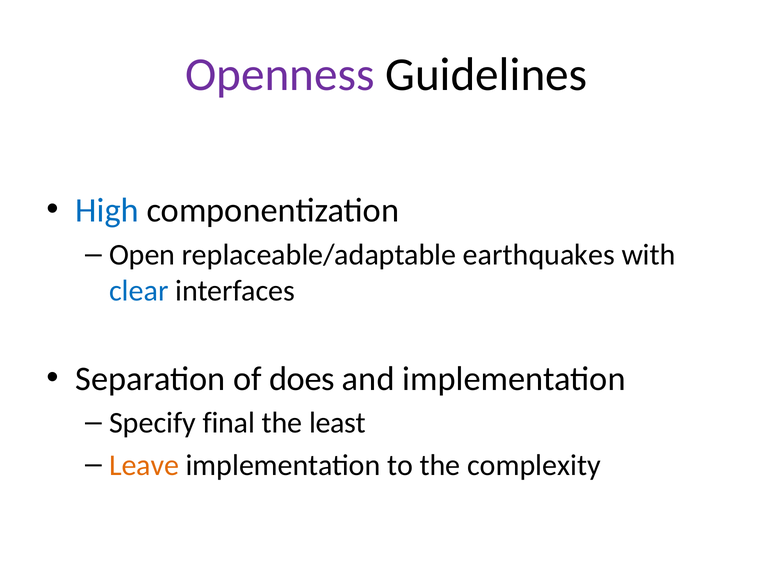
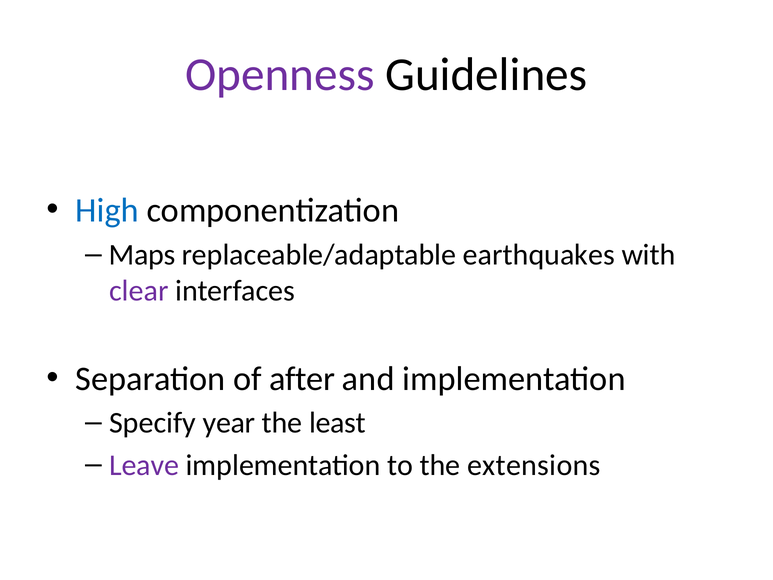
Open: Open -> Maps
clear colour: blue -> purple
does: does -> after
final: final -> year
Leave colour: orange -> purple
complexity: complexity -> extensions
